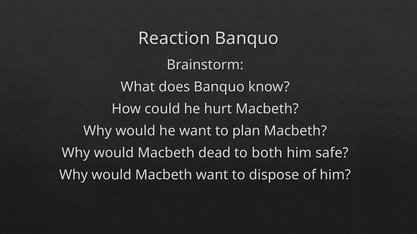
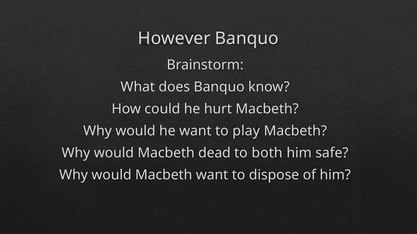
Reaction: Reaction -> However
plan: plan -> play
